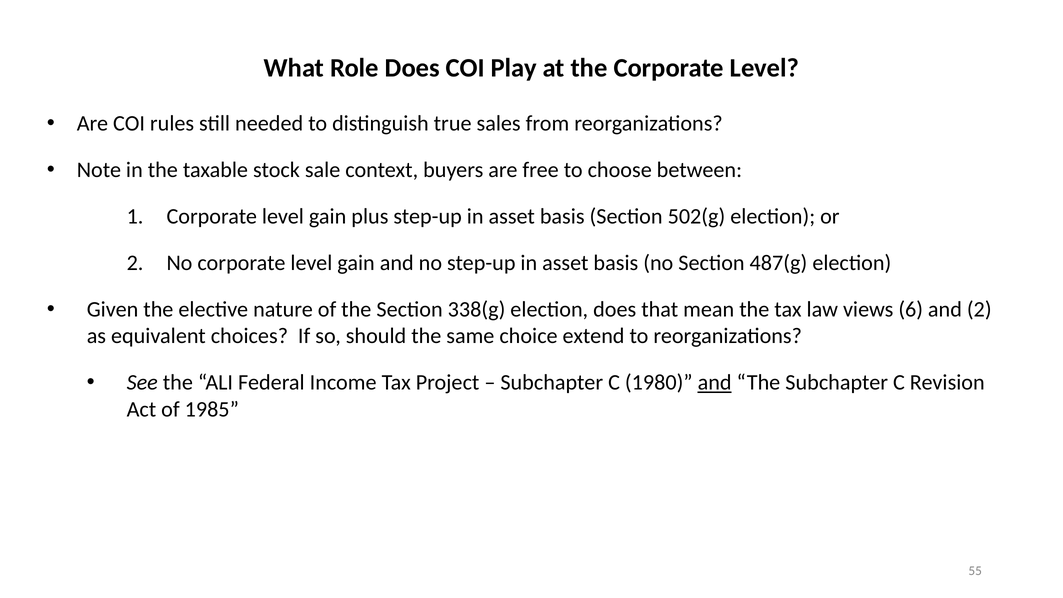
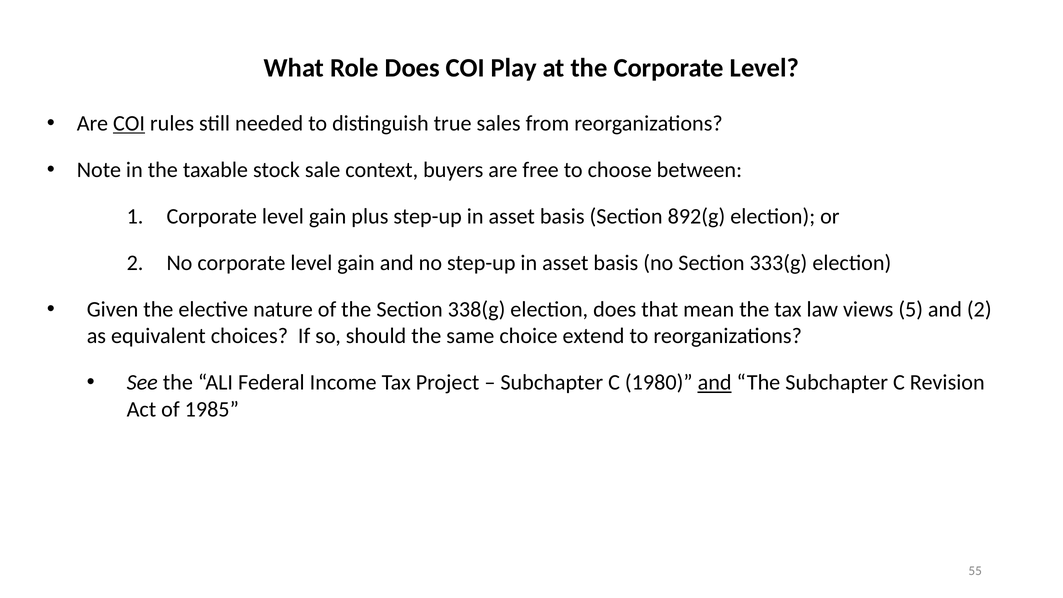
COI at (129, 123) underline: none -> present
502(g: 502(g -> 892(g
487(g: 487(g -> 333(g
6: 6 -> 5
